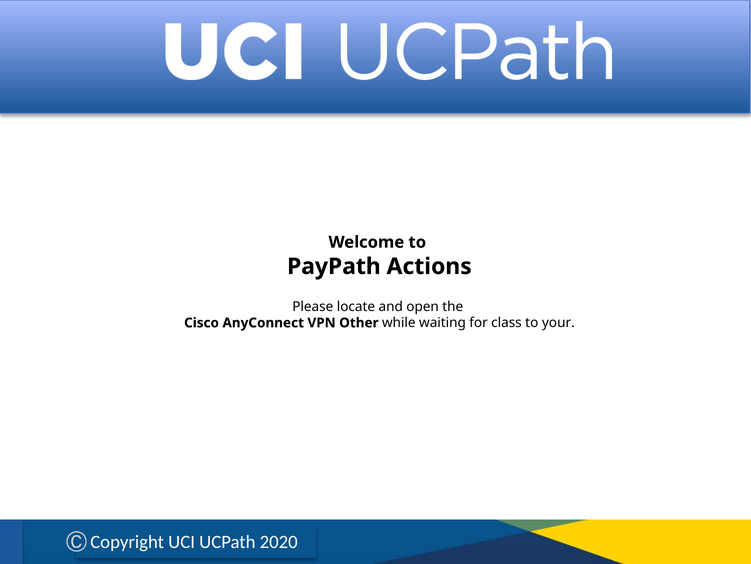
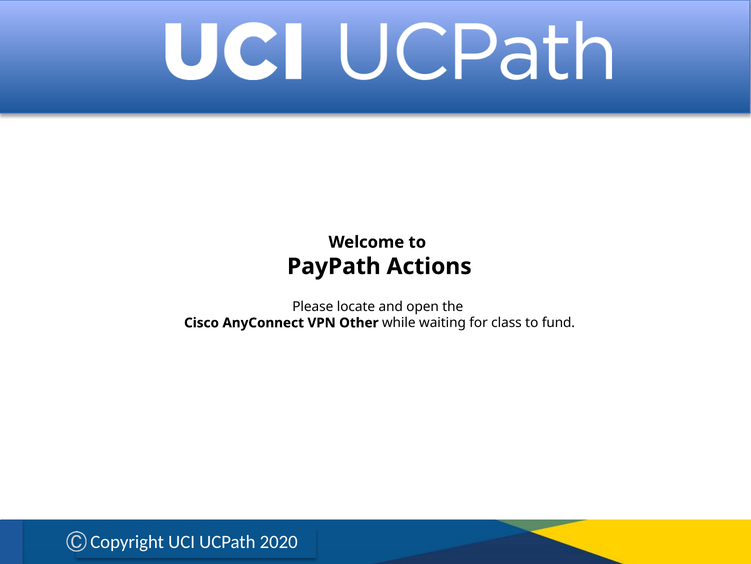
your: your -> fund
